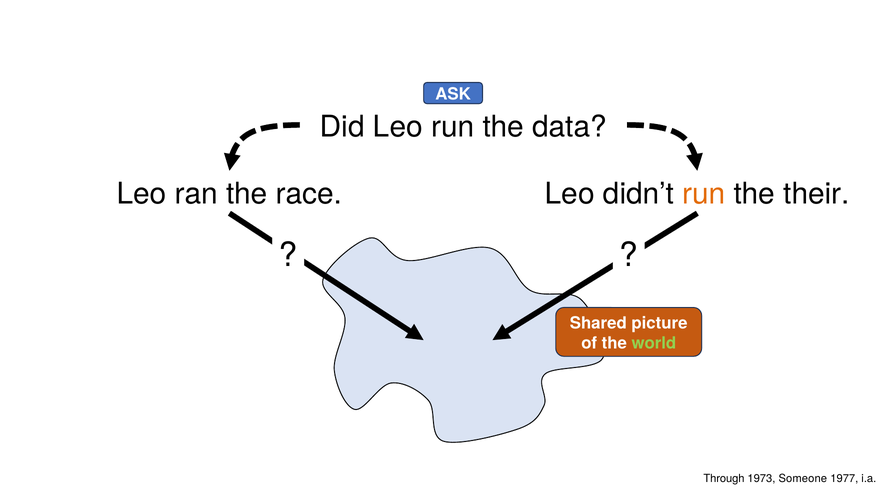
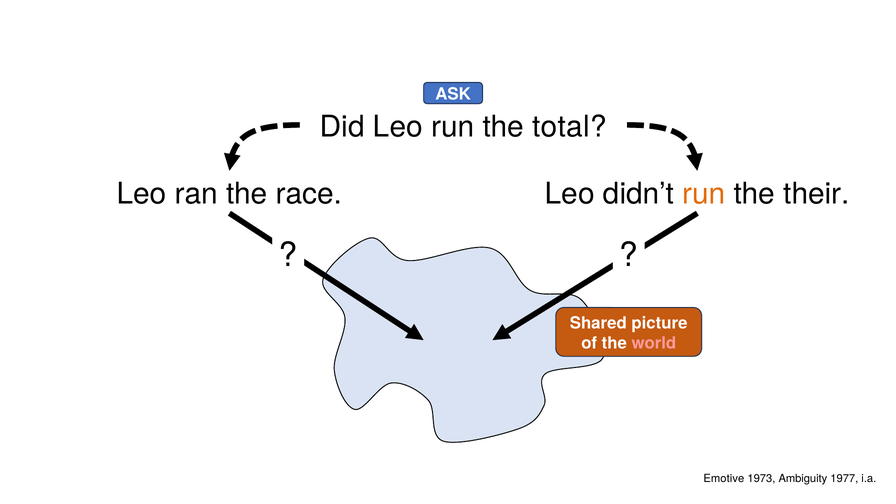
data: data -> total
world colour: light green -> pink
Through: Through -> Emotive
Someone: Someone -> Ambiguity
